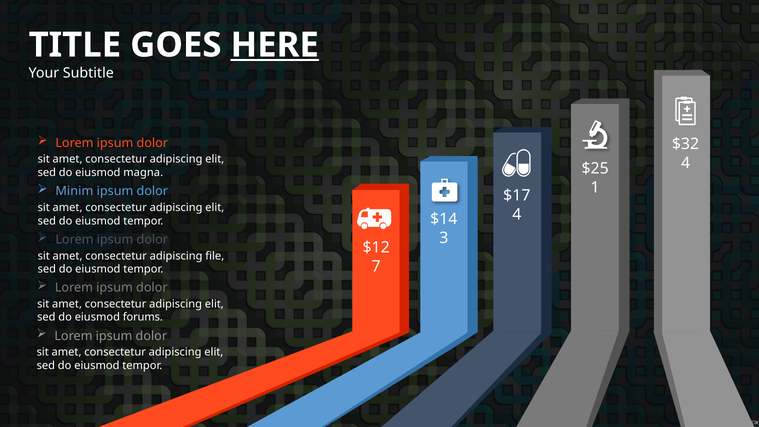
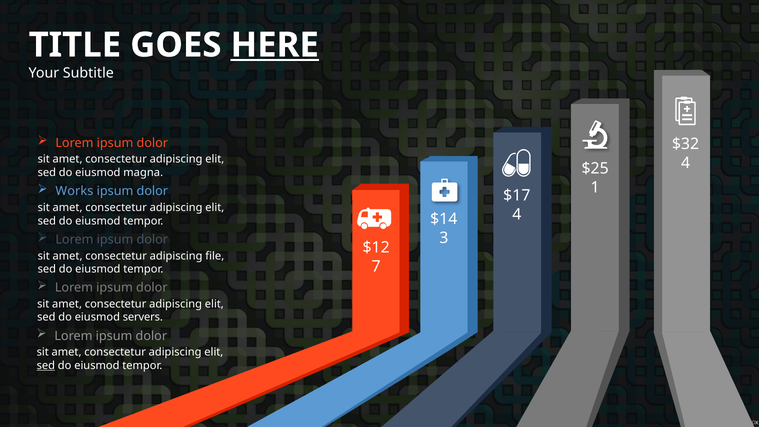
Minim: Minim -> Works
forums: forums -> servers
sed at (46, 365) underline: none -> present
